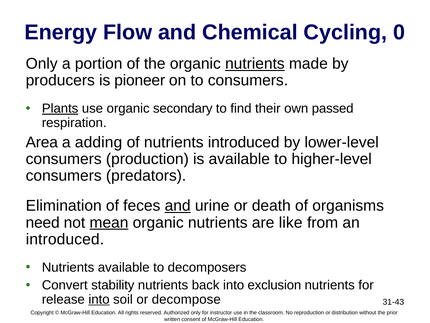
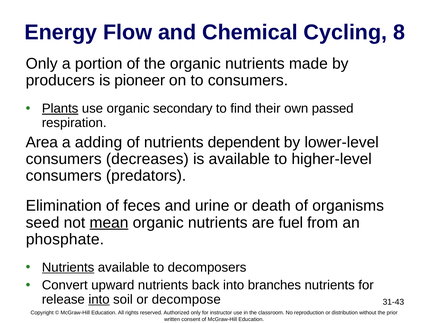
0: 0 -> 8
nutrients at (255, 64) underline: present -> none
nutrients introduced: introduced -> dependent
production: production -> decreases
and at (178, 205) underline: present -> none
need: need -> seed
like: like -> fuel
introduced at (65, 239): introduced -> phosphate
Nutrients at (68, 267) underline: none -> present
stability: stability -> upward
exclusion: exclusion -> branches
